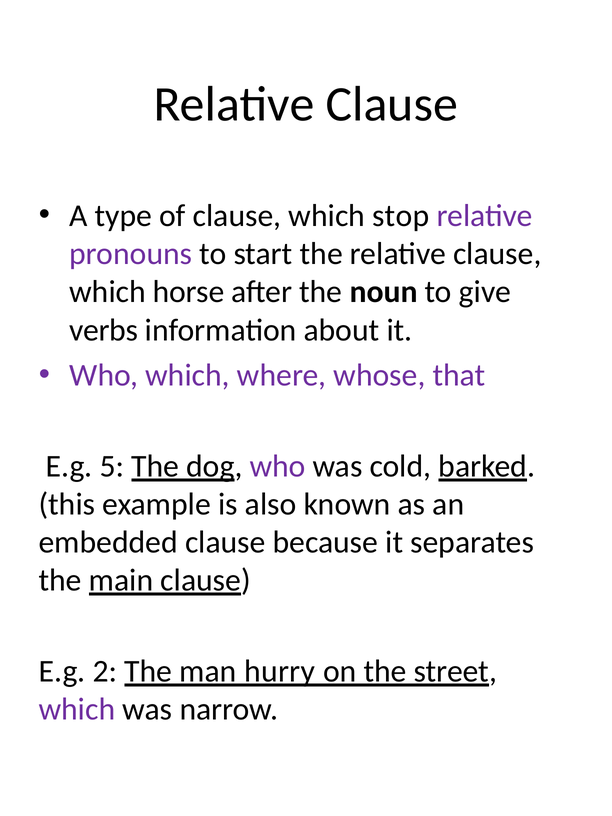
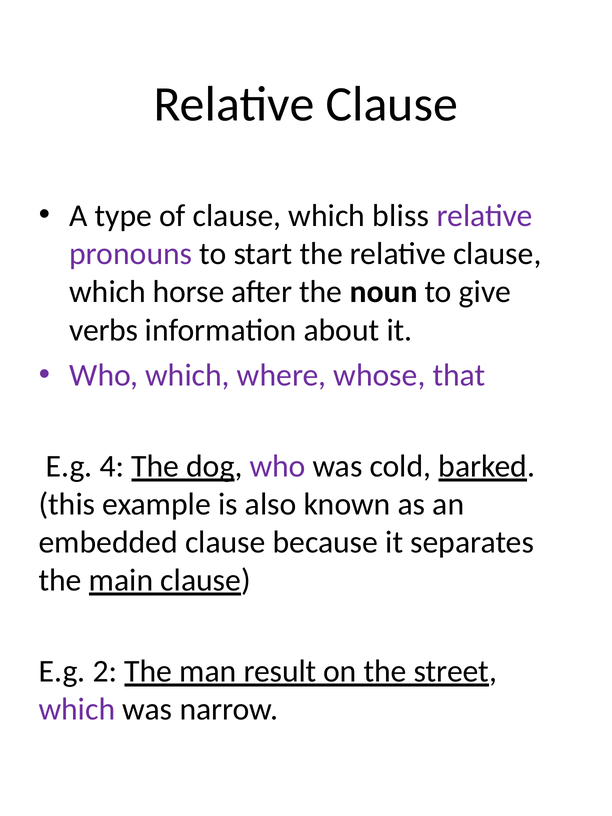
stop: stop -> bliss
5: 5 -> 4
hurry: hurry -> result
